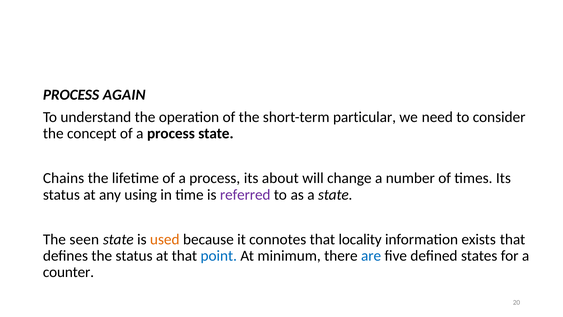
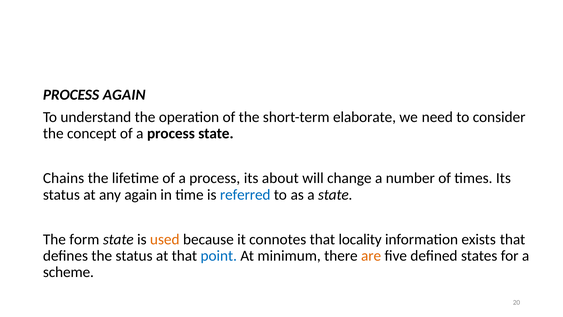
particular: particular -> elaborate
any using: using -> again
referred colour: purple -> blue
seen: seen -> form
are colour: blue -> orange
counter: counter -> scheme
